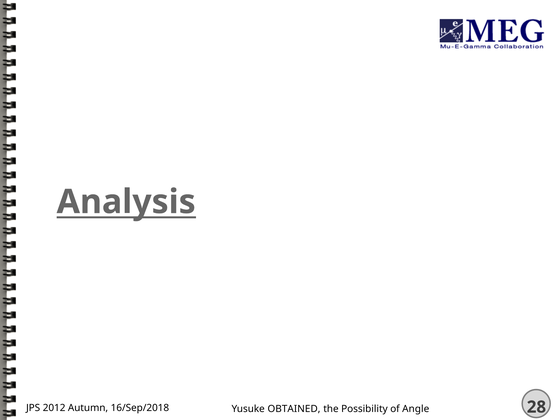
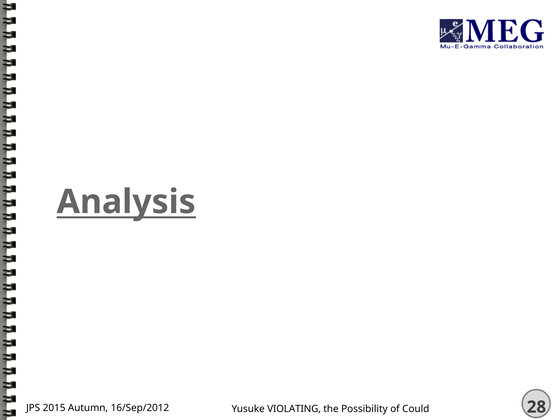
2012: 2012 -> 2015
16/Sep/2018: 16/Sep/2018 -> 16/Sep/2012
OBTAINED: OBTAINED -> VIOLATING
Angle: Angle -> Could
